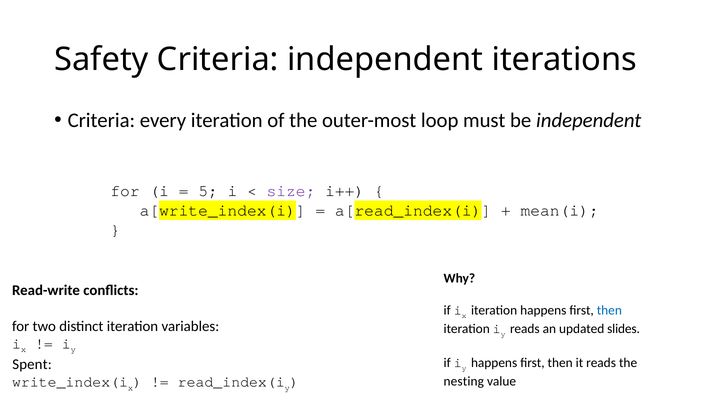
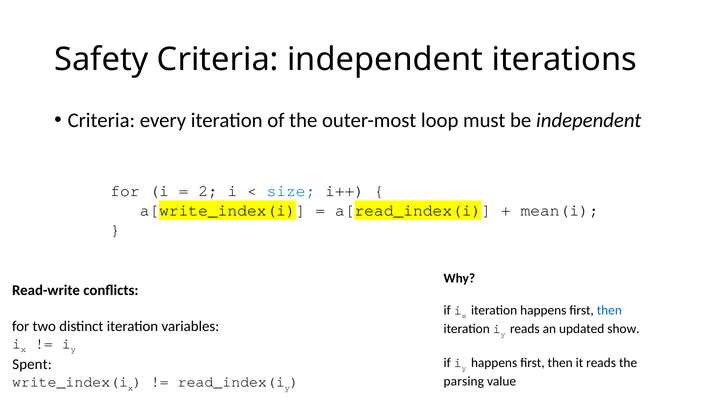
5: 5 -> 2
size colour: purple -> blue
slides: slides -> show
nesting: nesting -> parsing
